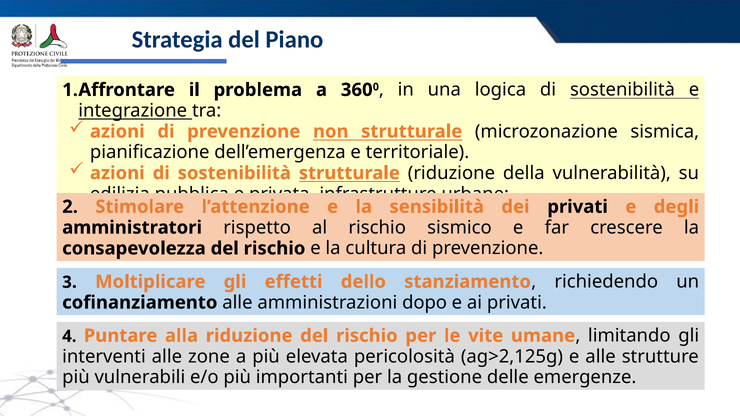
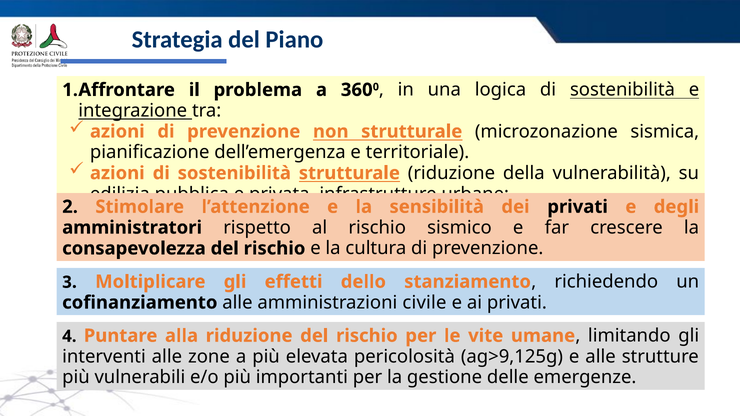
dopo: dopo -> civile
ag>2,125g: ag>2,125g -> ag>9,125g
